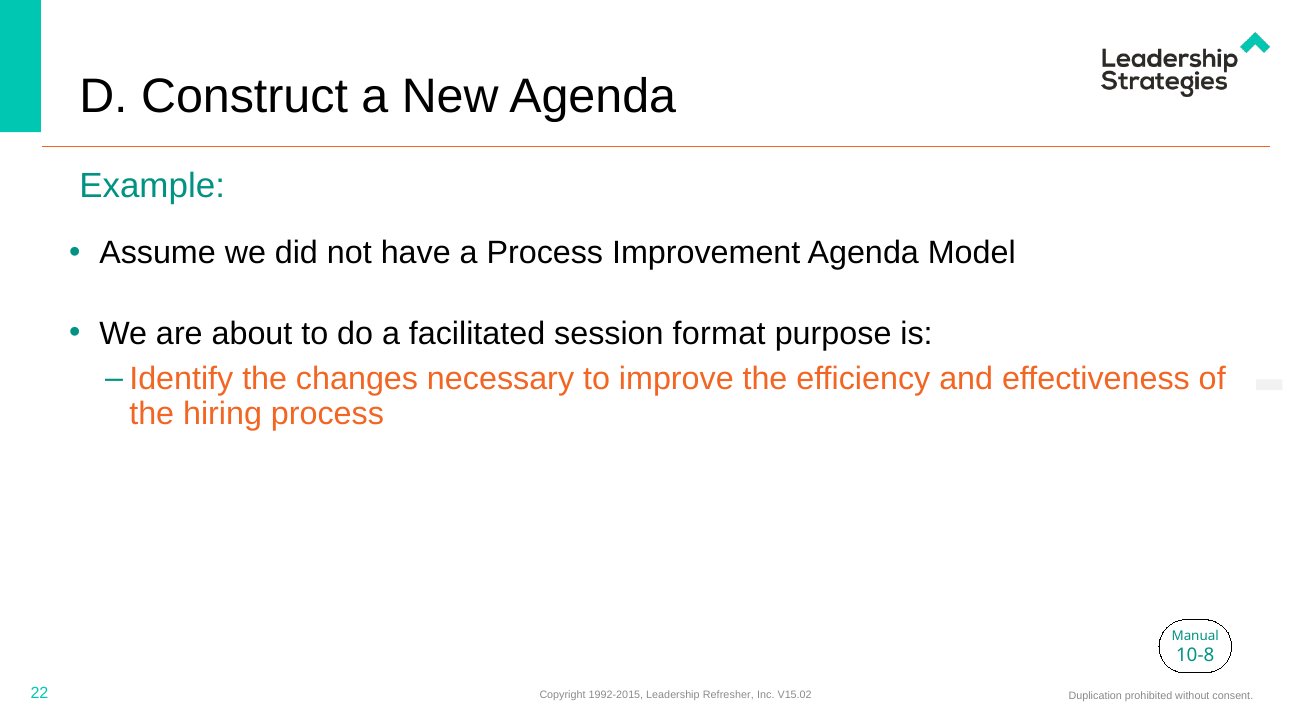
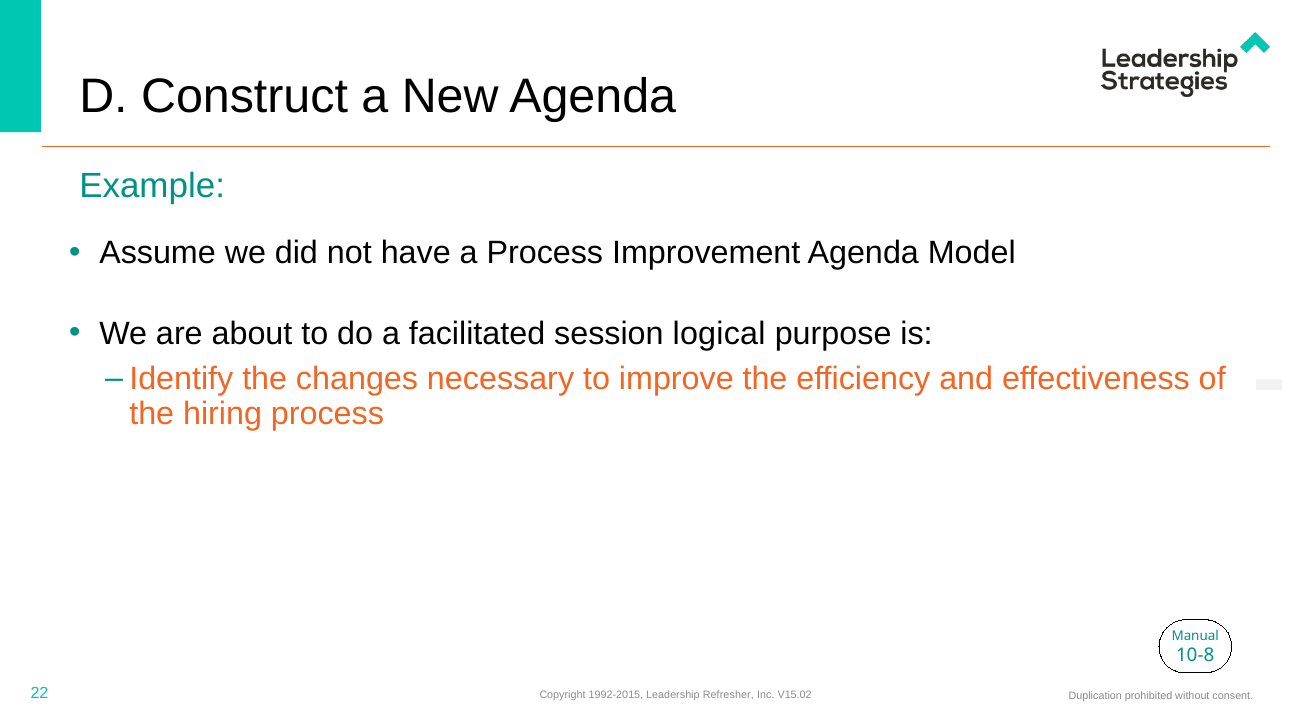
format: format -> logical
